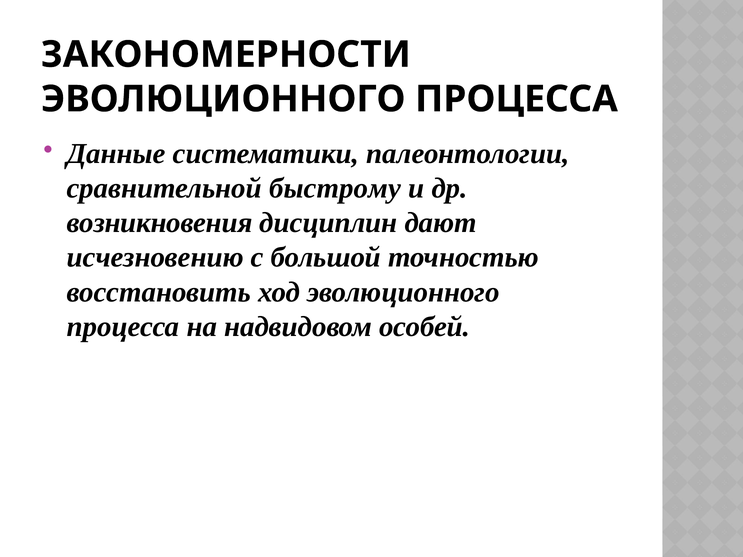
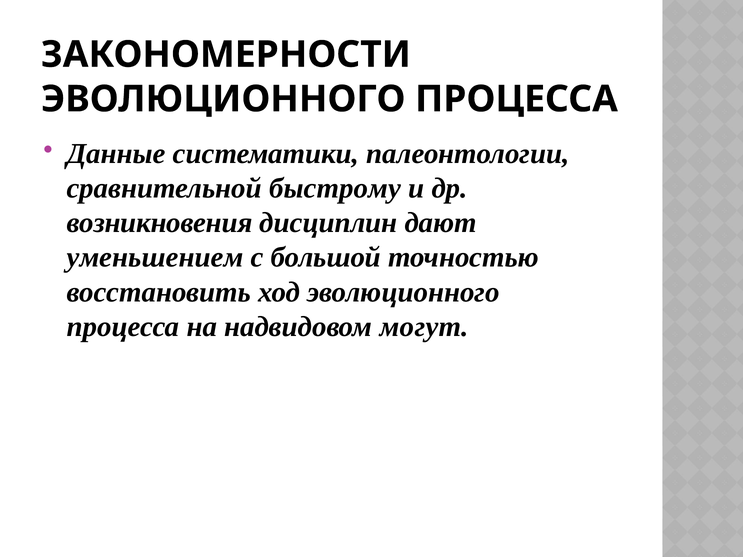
исчезновению: исчезновению -> уменьшением
особей: особей -> могут
